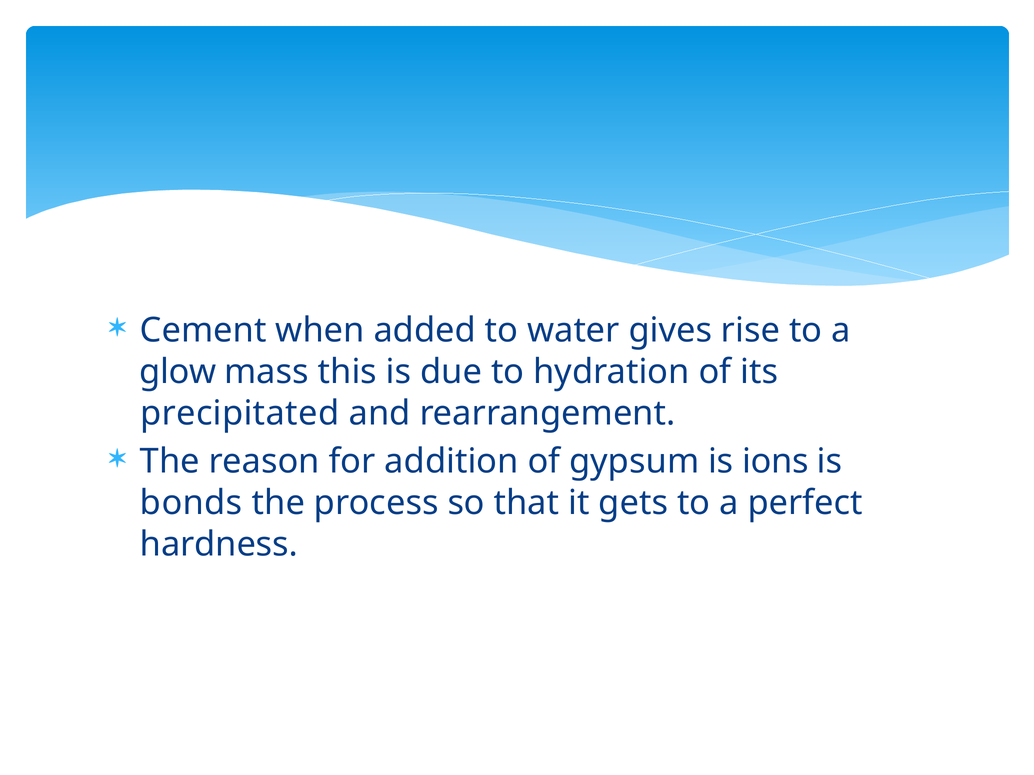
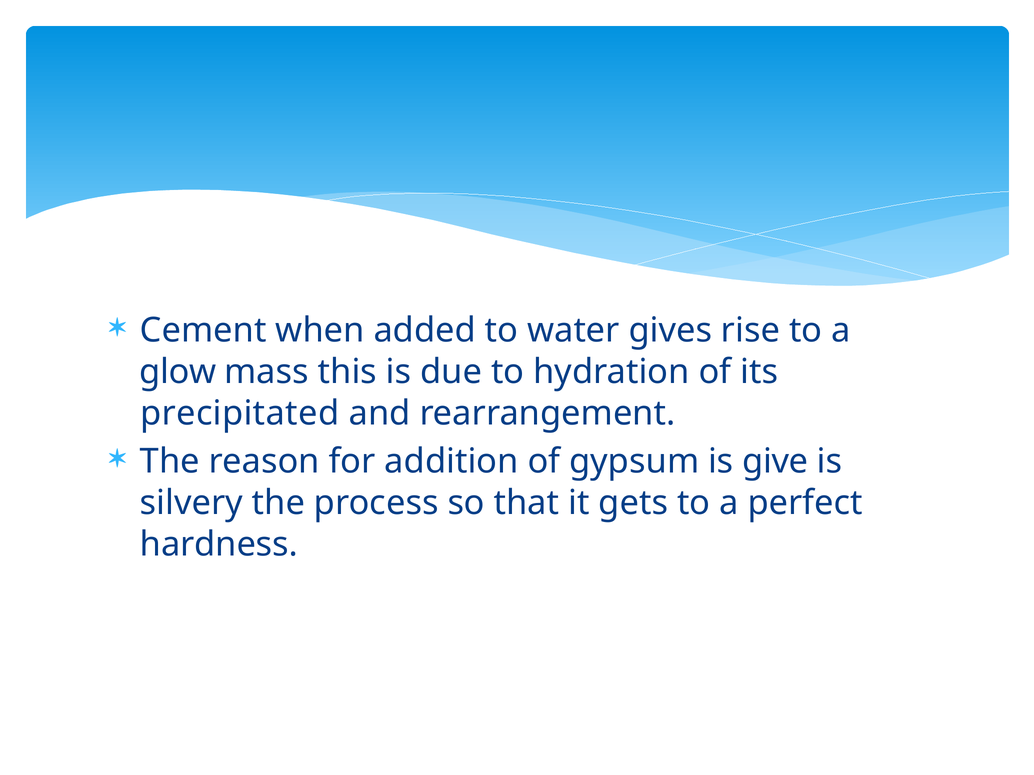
ions: ions -> give
bonds: bonds -> silvery
